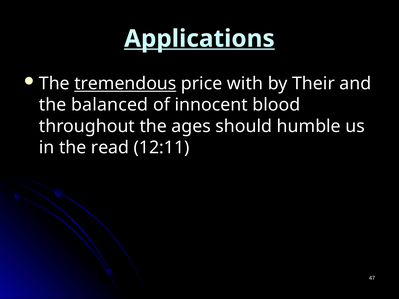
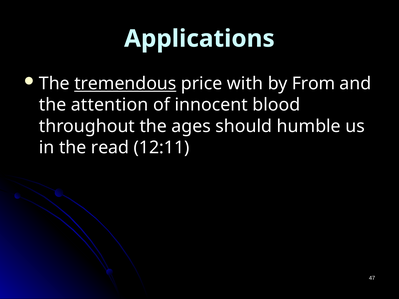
Applications underline: present -> none
Their: Their -> From
balanced: balanced -> attention
